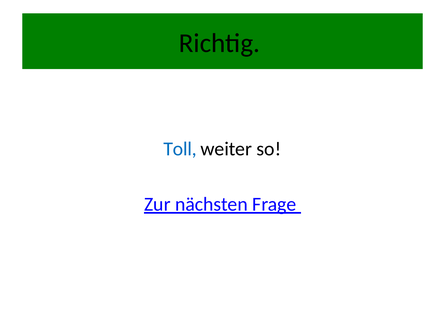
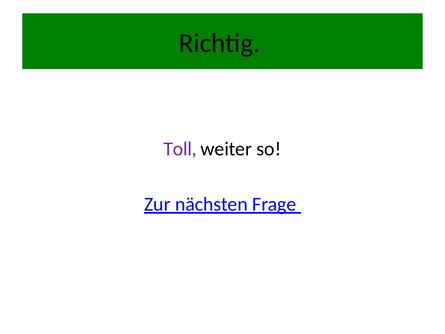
Toll colour: blue -> purple
